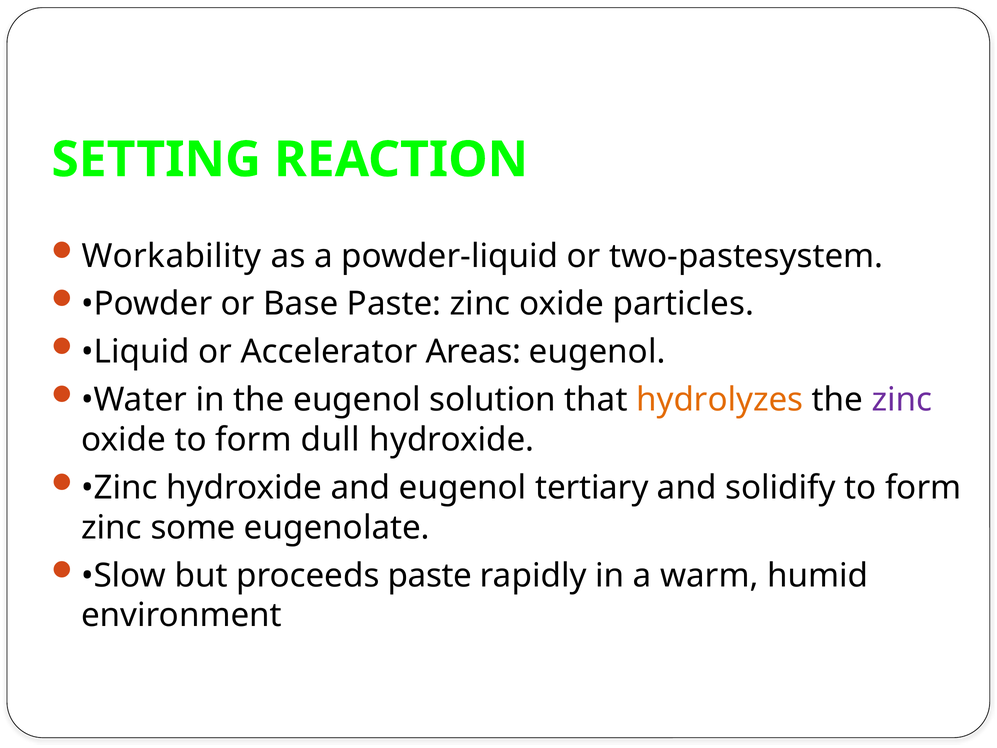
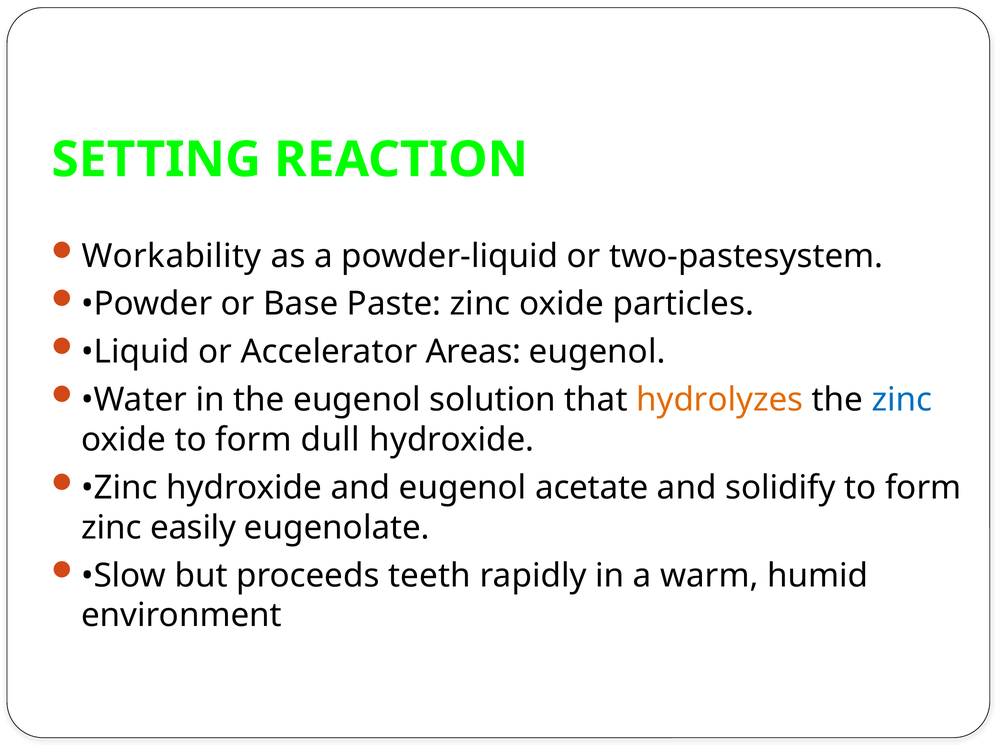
zinc at (902, 400) colour: purple -> blue
tertiary: tertiary -> acetate
some: some -> easily
proceeds paste: paste -> teeth
